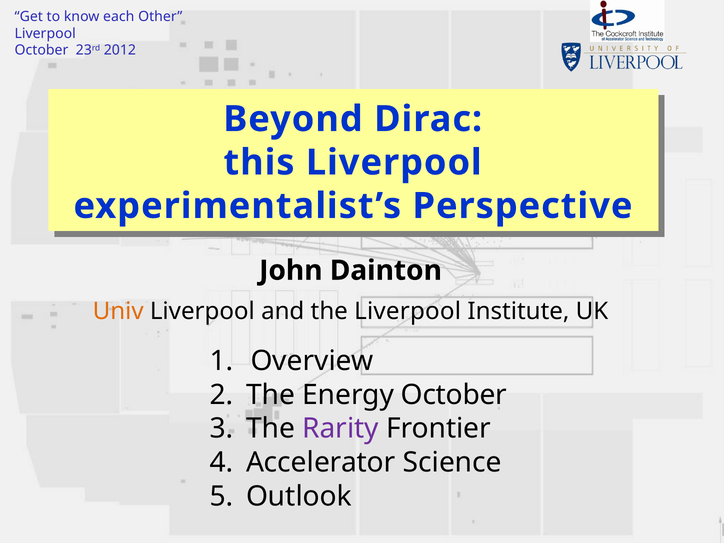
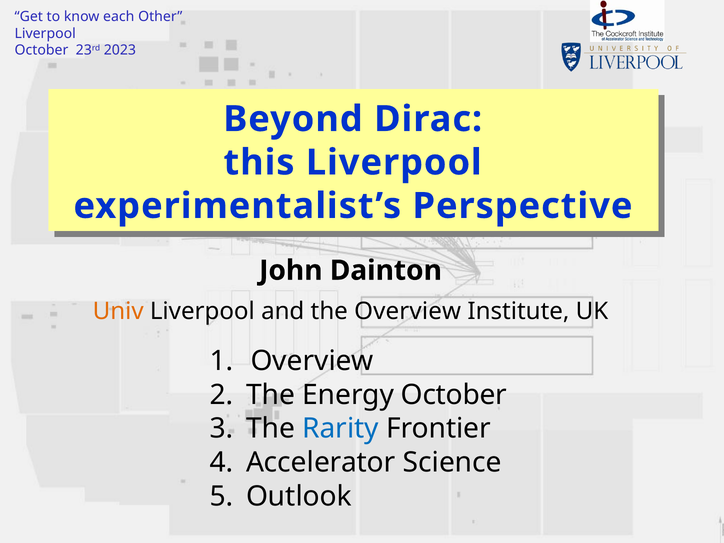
2012: 2012 -> 2023
the Liverpool: Liverpool -> Overview
Rarity colour: purple -> blue
